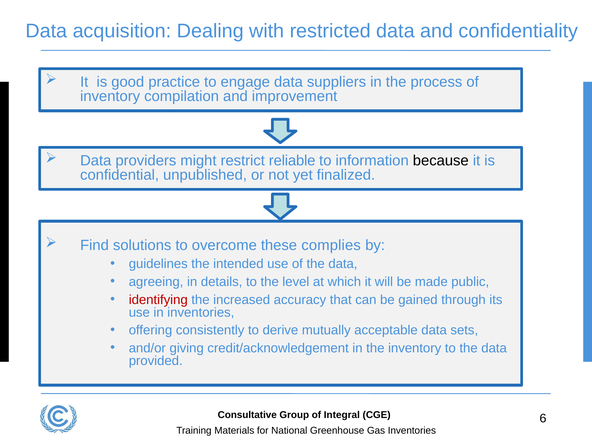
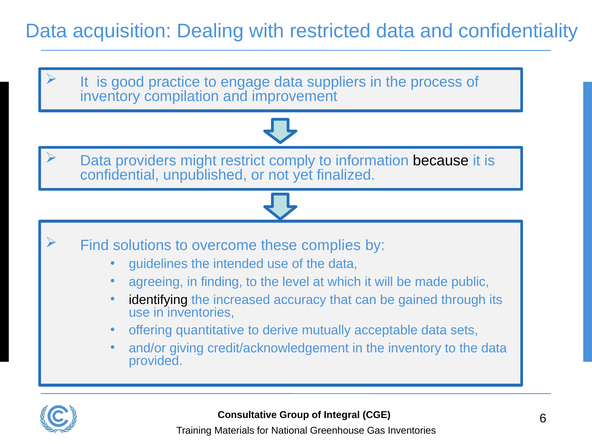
reliable: reliable -> comply
details: details -> finding
identifying colour: red -> black
consistently: consistently -> quantitative
